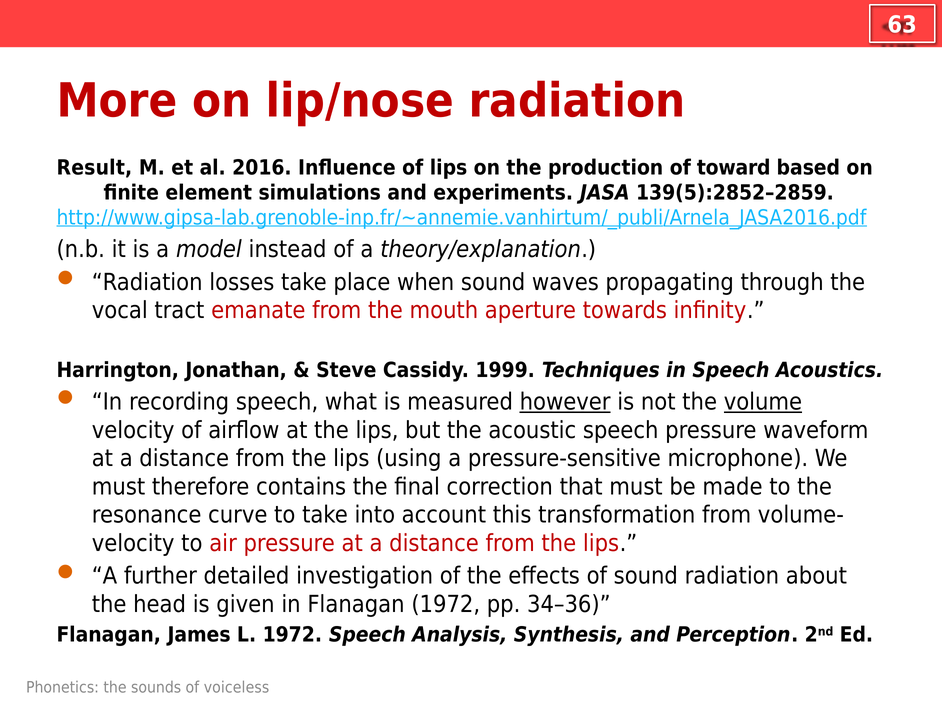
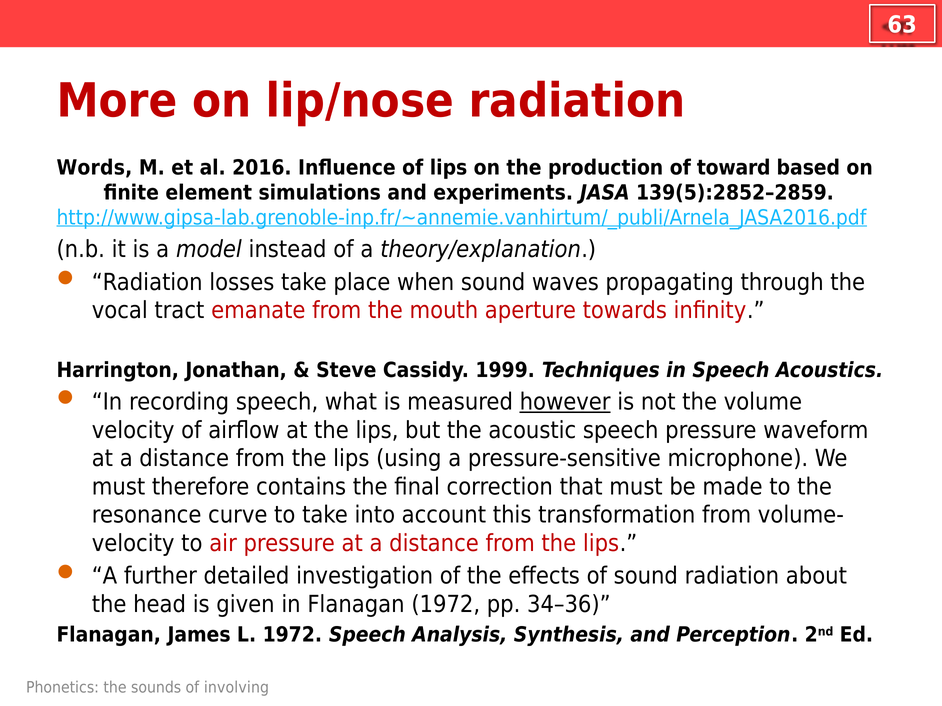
Result: Result -> Words
volume underline: present -> none
voiceless: voiceless -> involving
